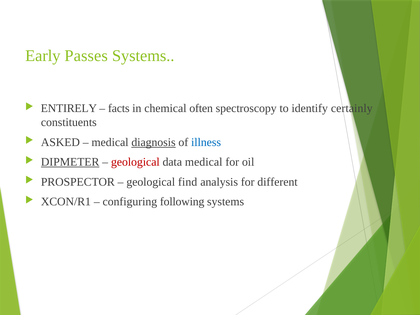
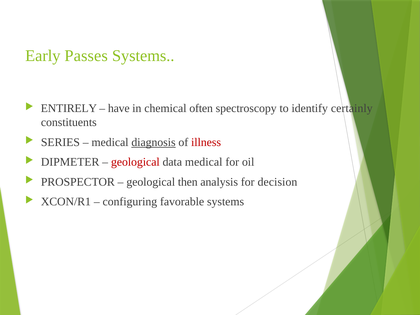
facts: facts -> have
ASKED: ASKED -> SERIES
illness colour: blue -> red
DIPMETER underline: present -> none
find: find -> then
different: different -> decision
following: following -> favorable
